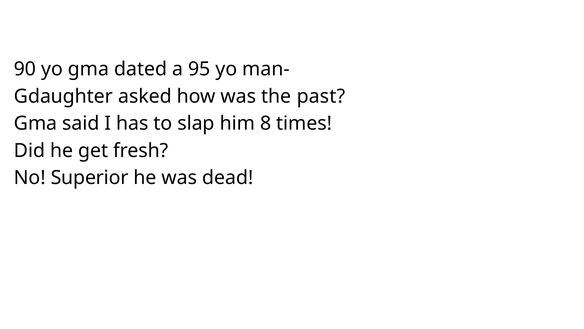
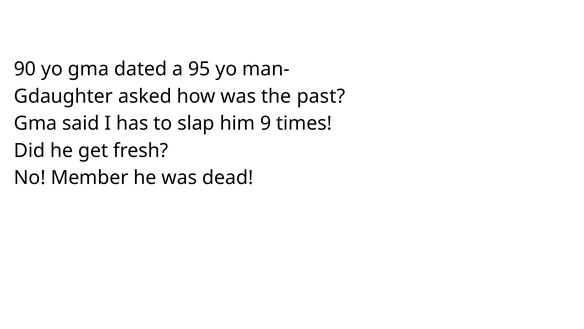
8: 8 -> 9
Superior: Superior -> Member
